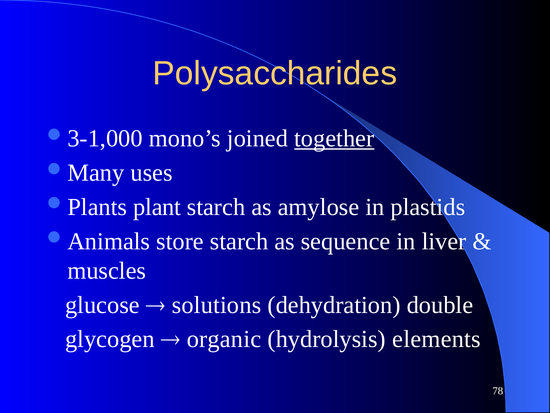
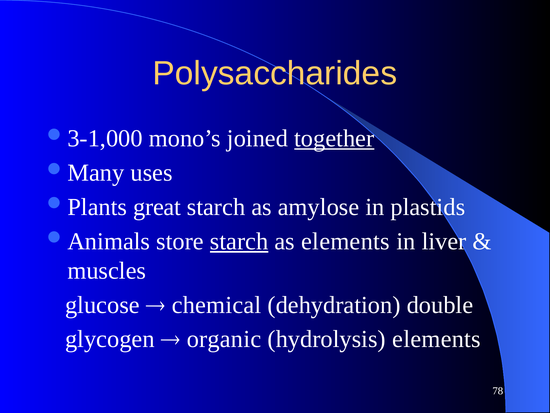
plant: plant -> great
starch at (239, 241) underline: none -> present
as sequence: sequence -> elements
solutions: solutions -> chemical
